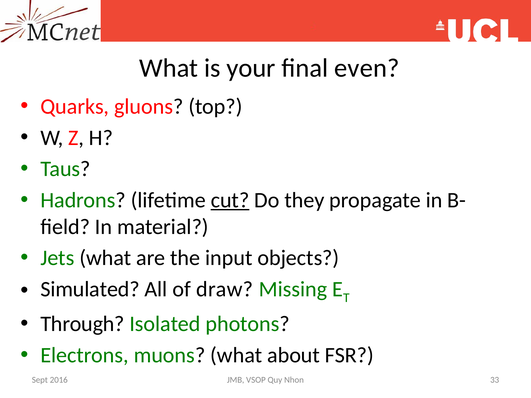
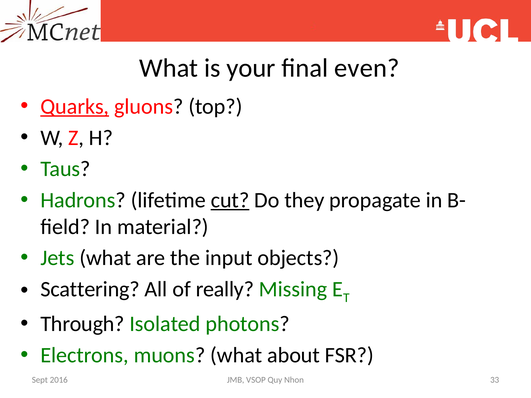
Quarks underline: none -> present
Simulated: Simulated -> Scattering
draw: draw -> really
